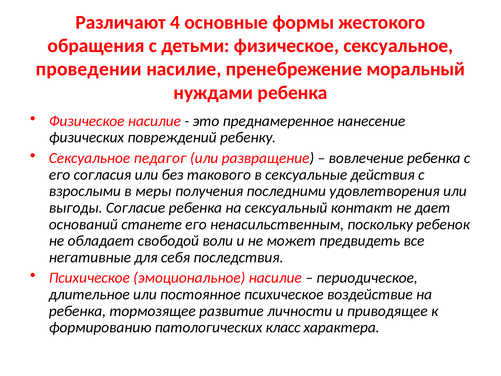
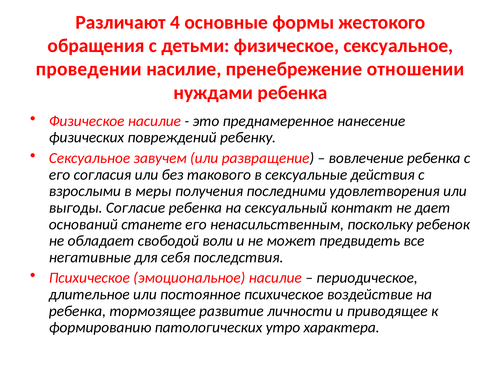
моральный: моральный -> отношении
педагог: педагог -> завучем
класс: класс -> утро
